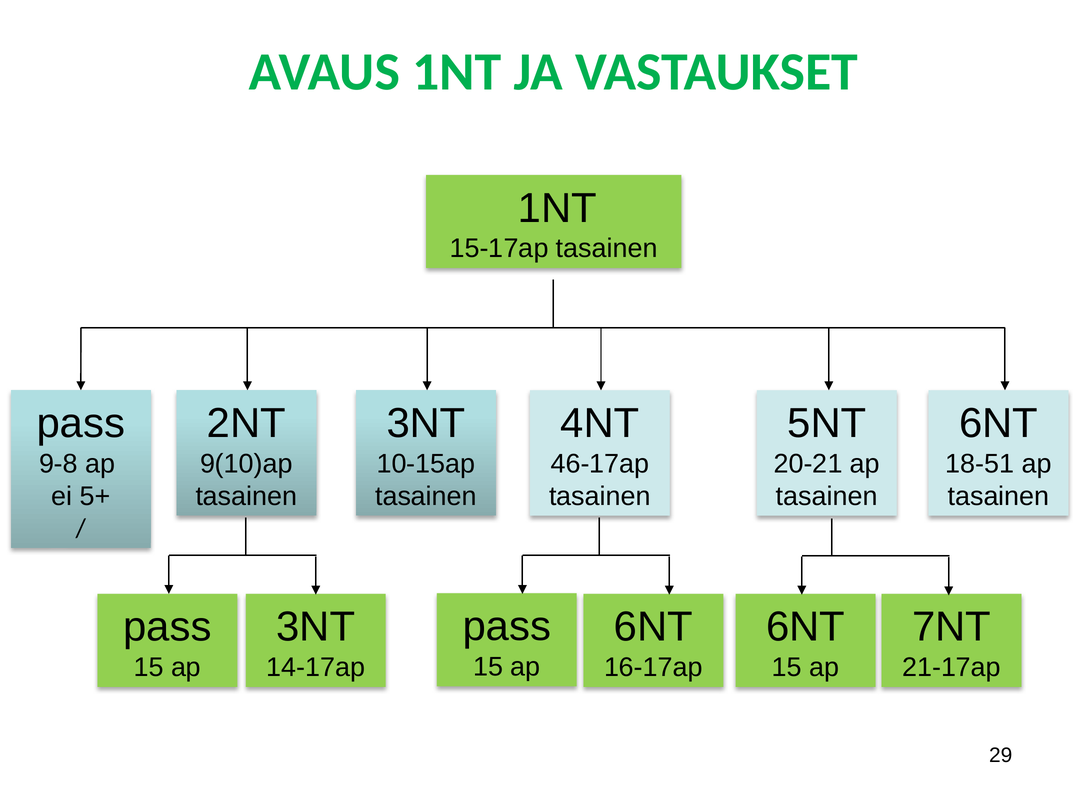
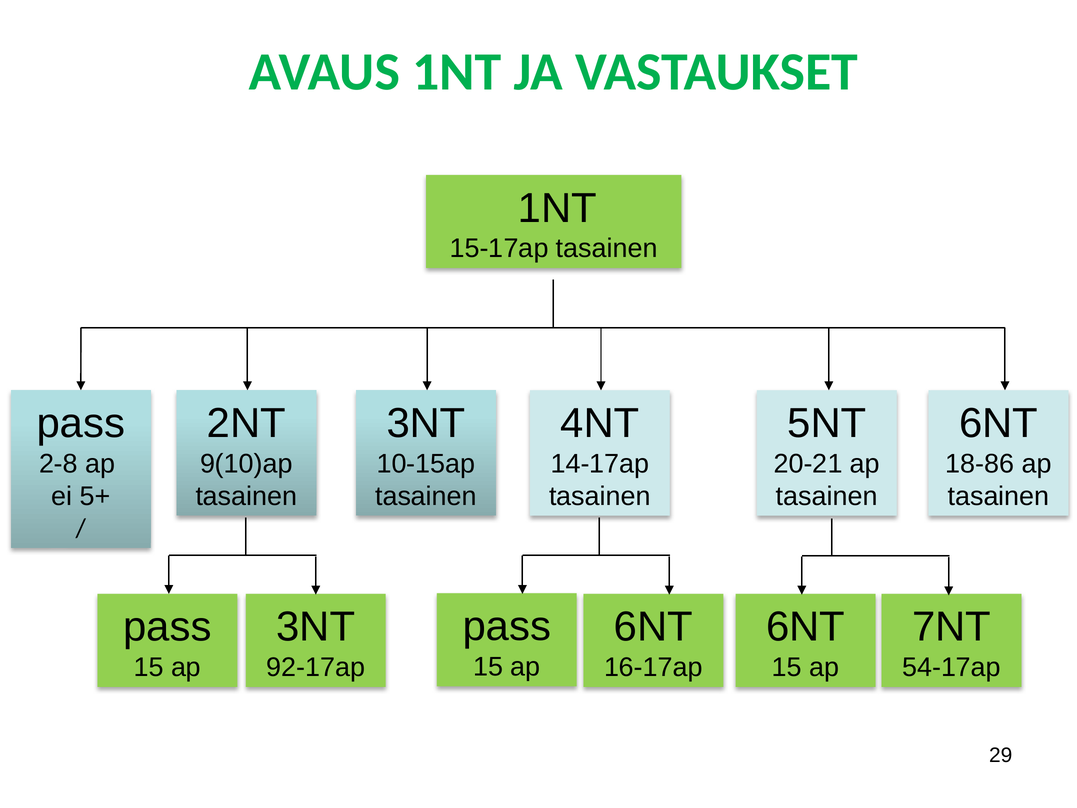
9-8: 9-8 -> 2-8
46-17ap: 46-17ap -> 14-17ap
18-51: 18-51 -> 18-86
14-17ap: 14-17ap -> 92-17ap
21-17ap: 21-17ap -> 54-17ap
